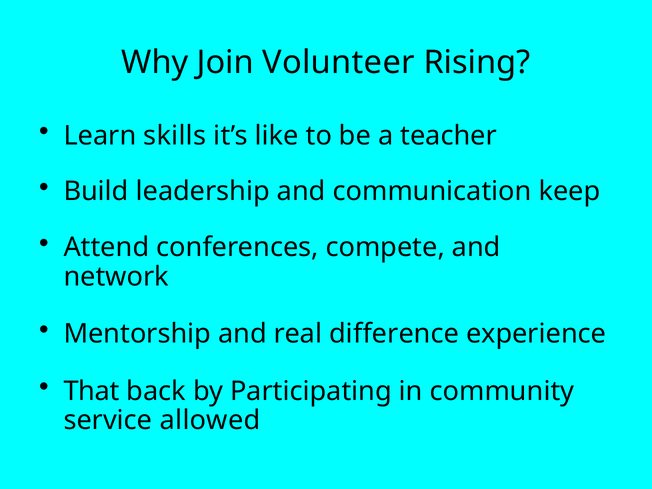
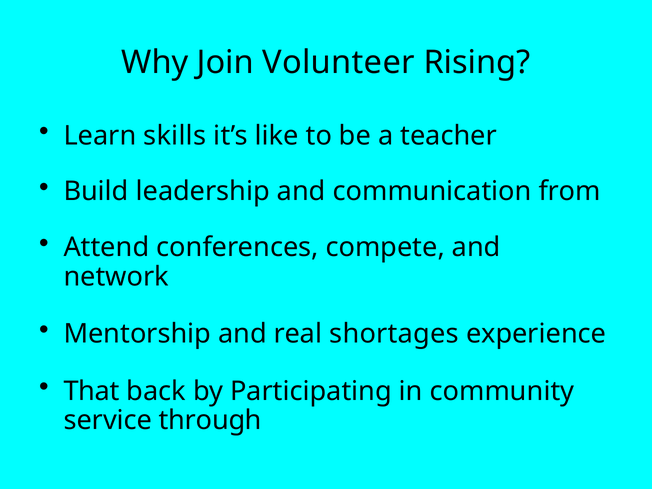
keep: keep -> from
difference: difference -> shortages
allowed: allowed -> through
